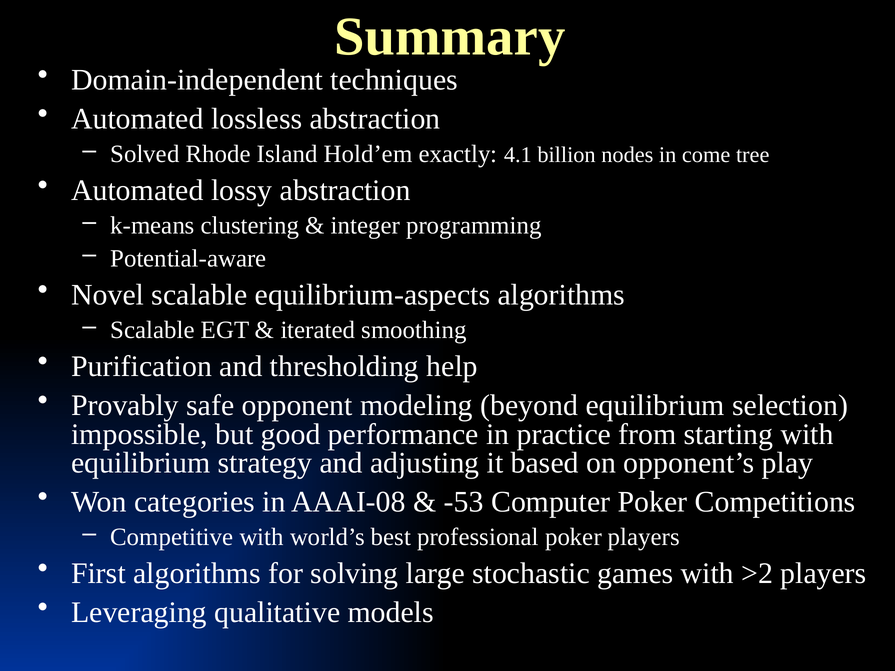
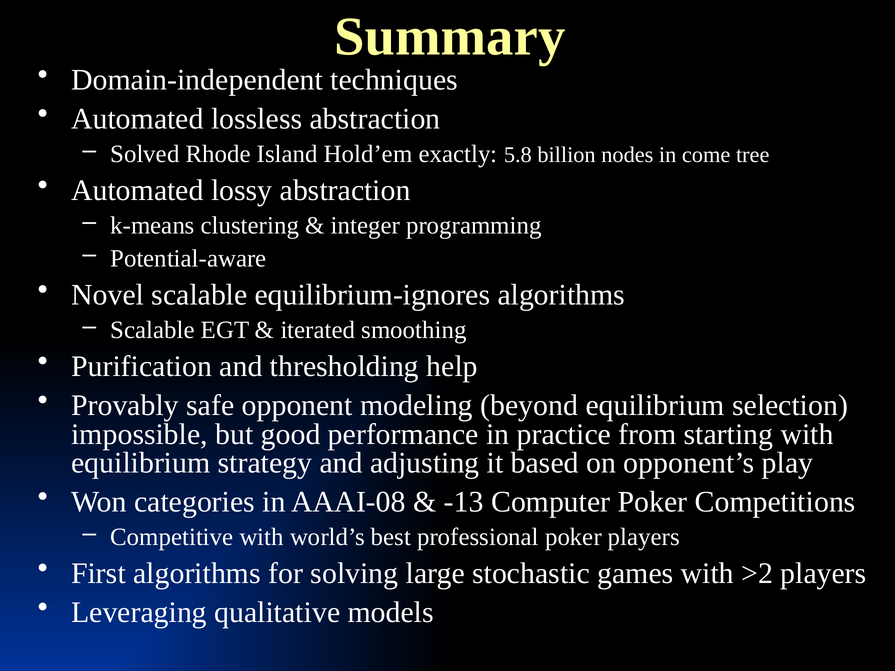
4.1: 4.1 -> 5.8
equilibrium-aspects: equilibrium-aspects -> equilibrium-ignores
-53: -53 -> -13
